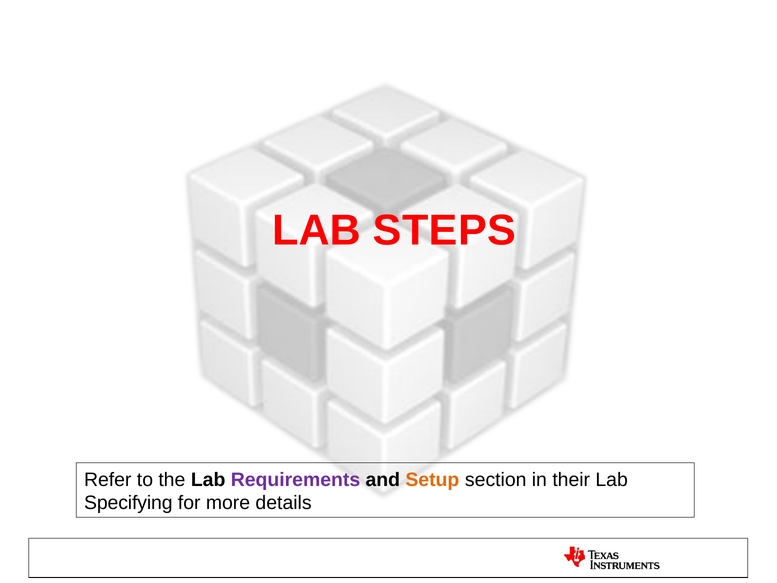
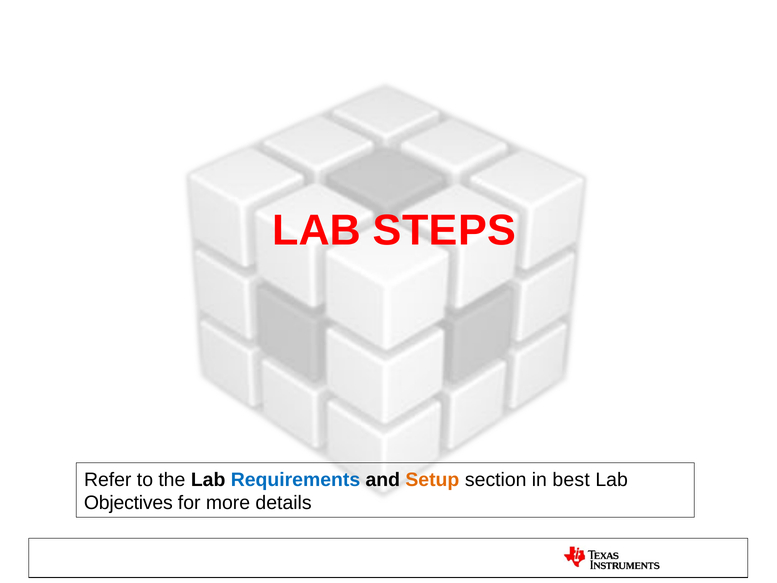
Requirements colour: purple -> blue
their: their -> best
Specifying: Specifying -> Objectives
